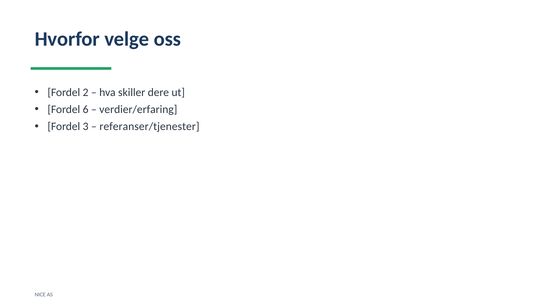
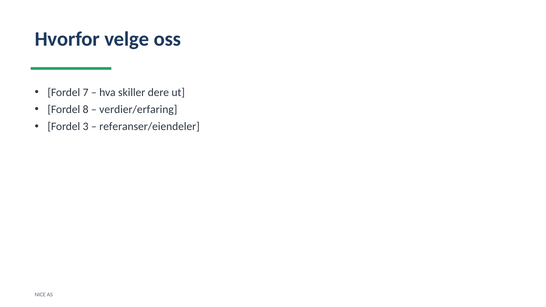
2: 2 -> 7
6: 6 -> 8
referanser/tjenester: referanser/tjenester -> referanser/eiendeler
